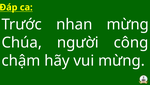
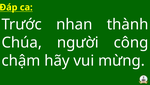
nhan mừng: mừng -> thành
